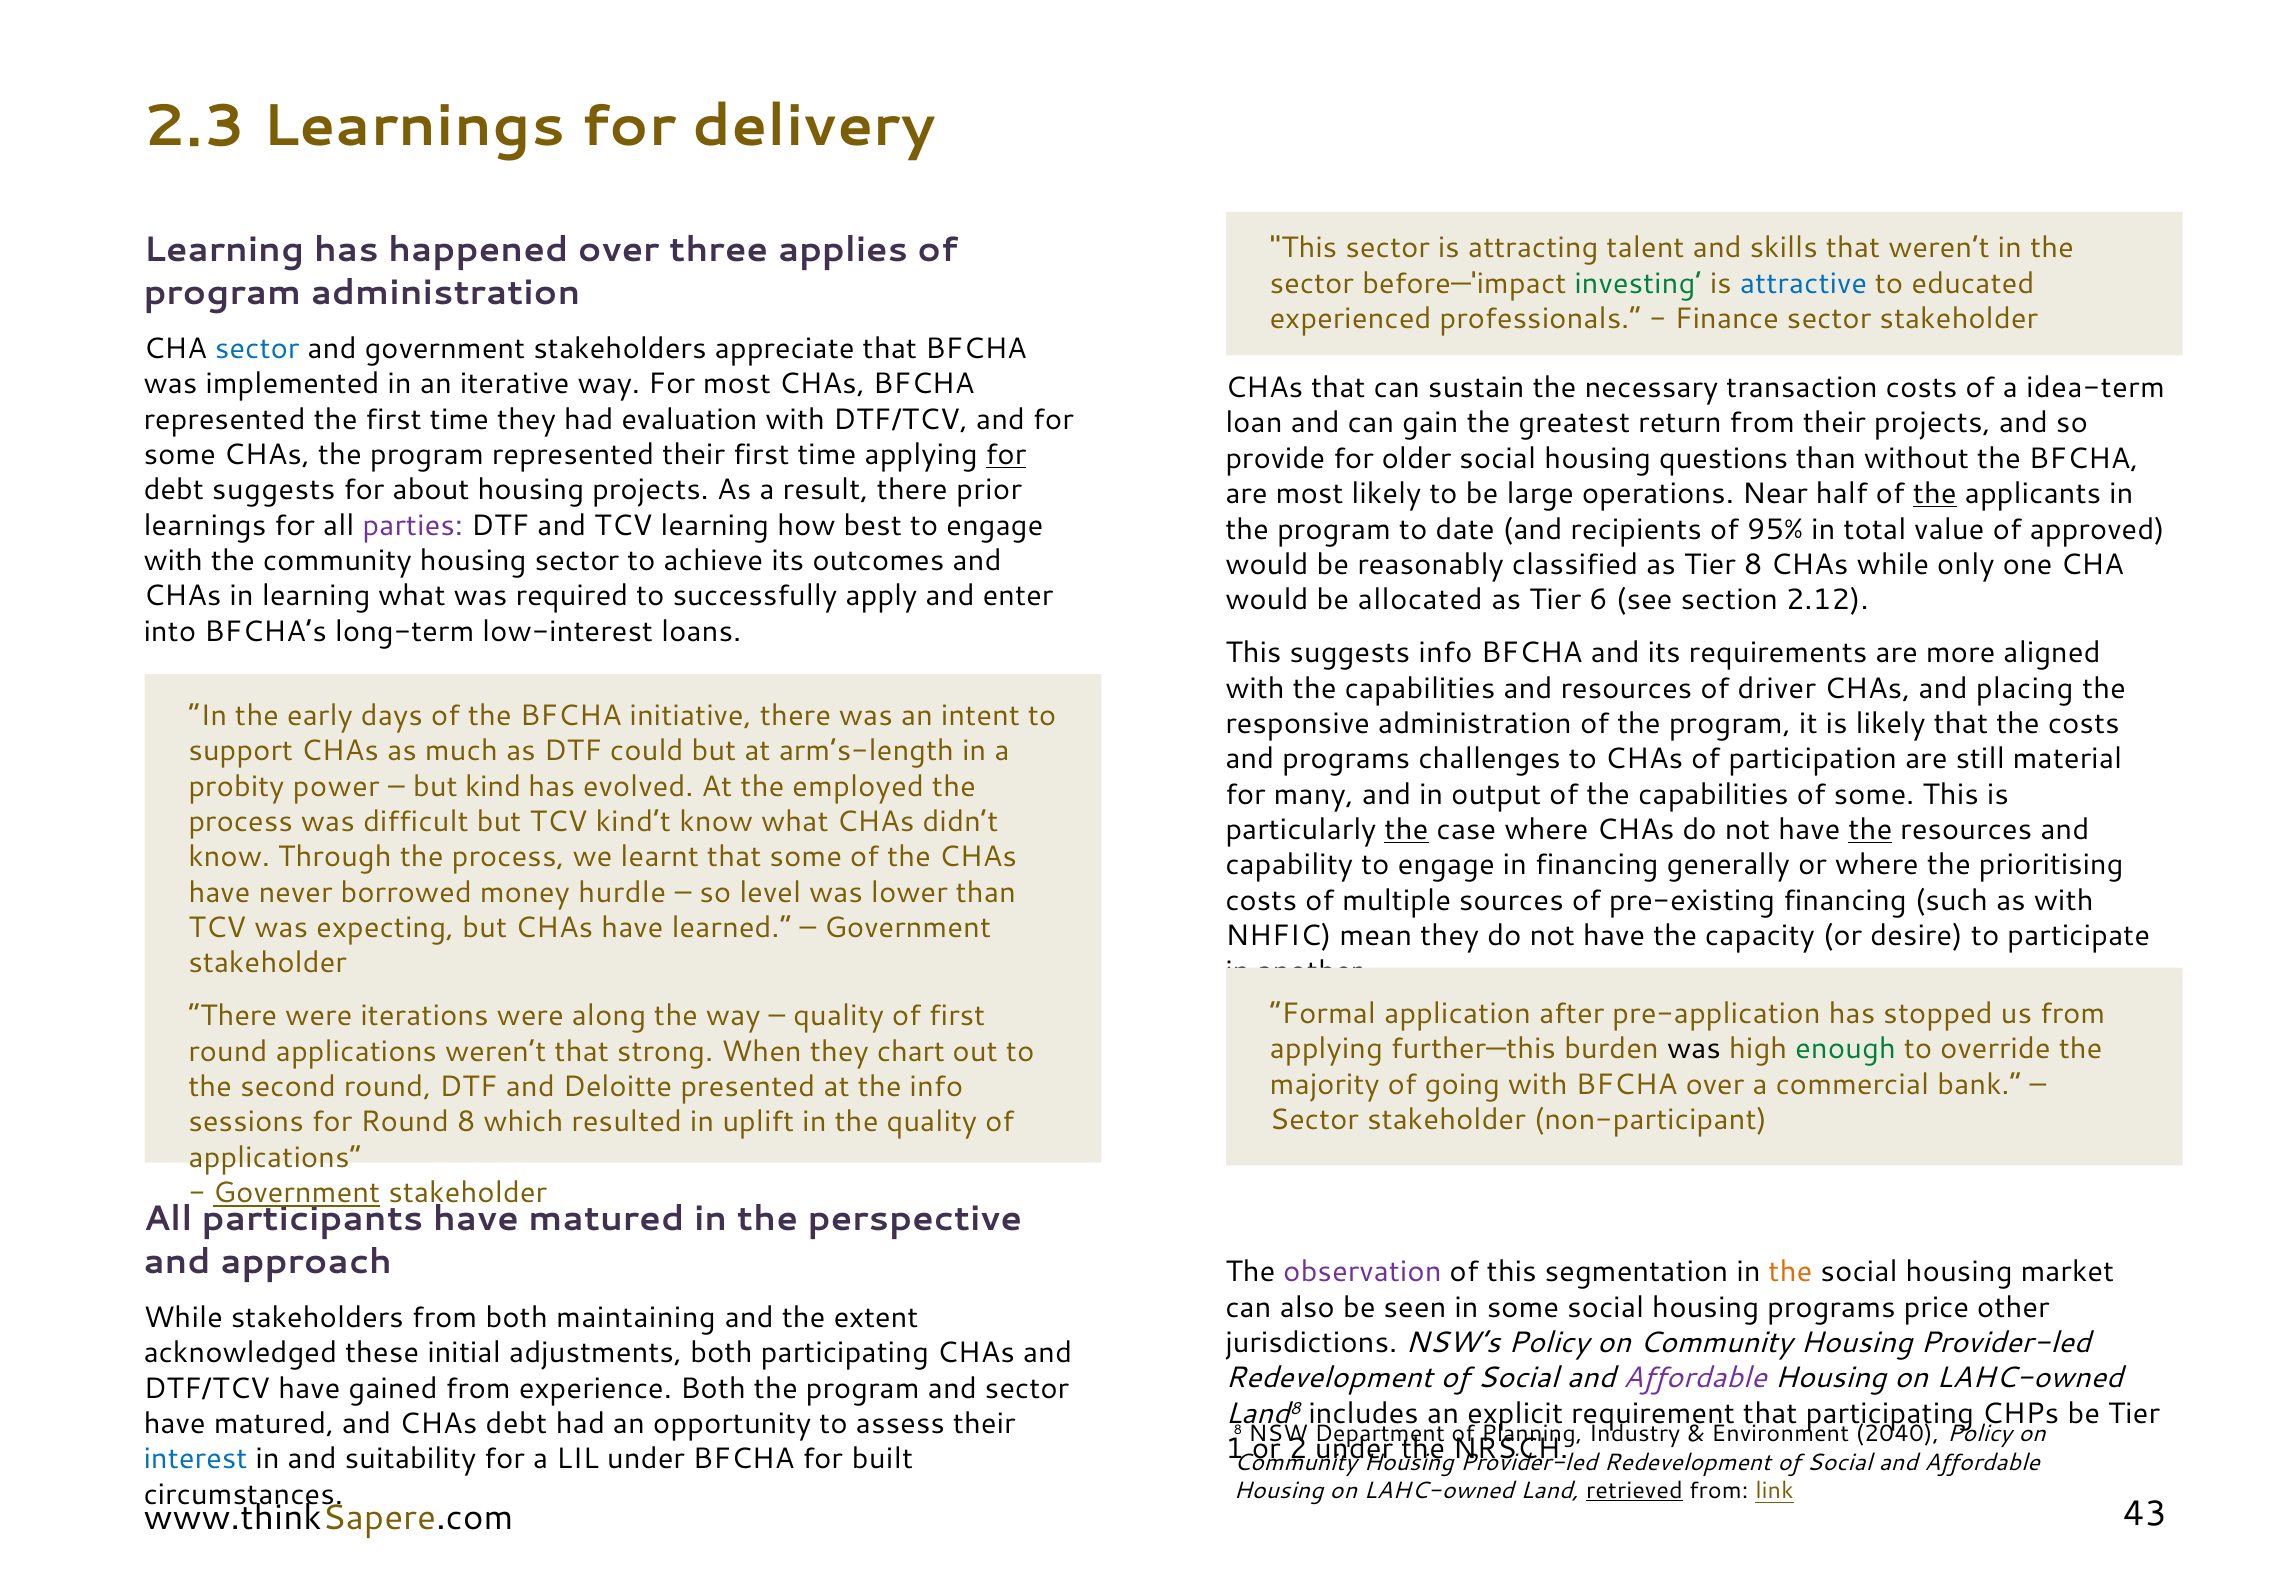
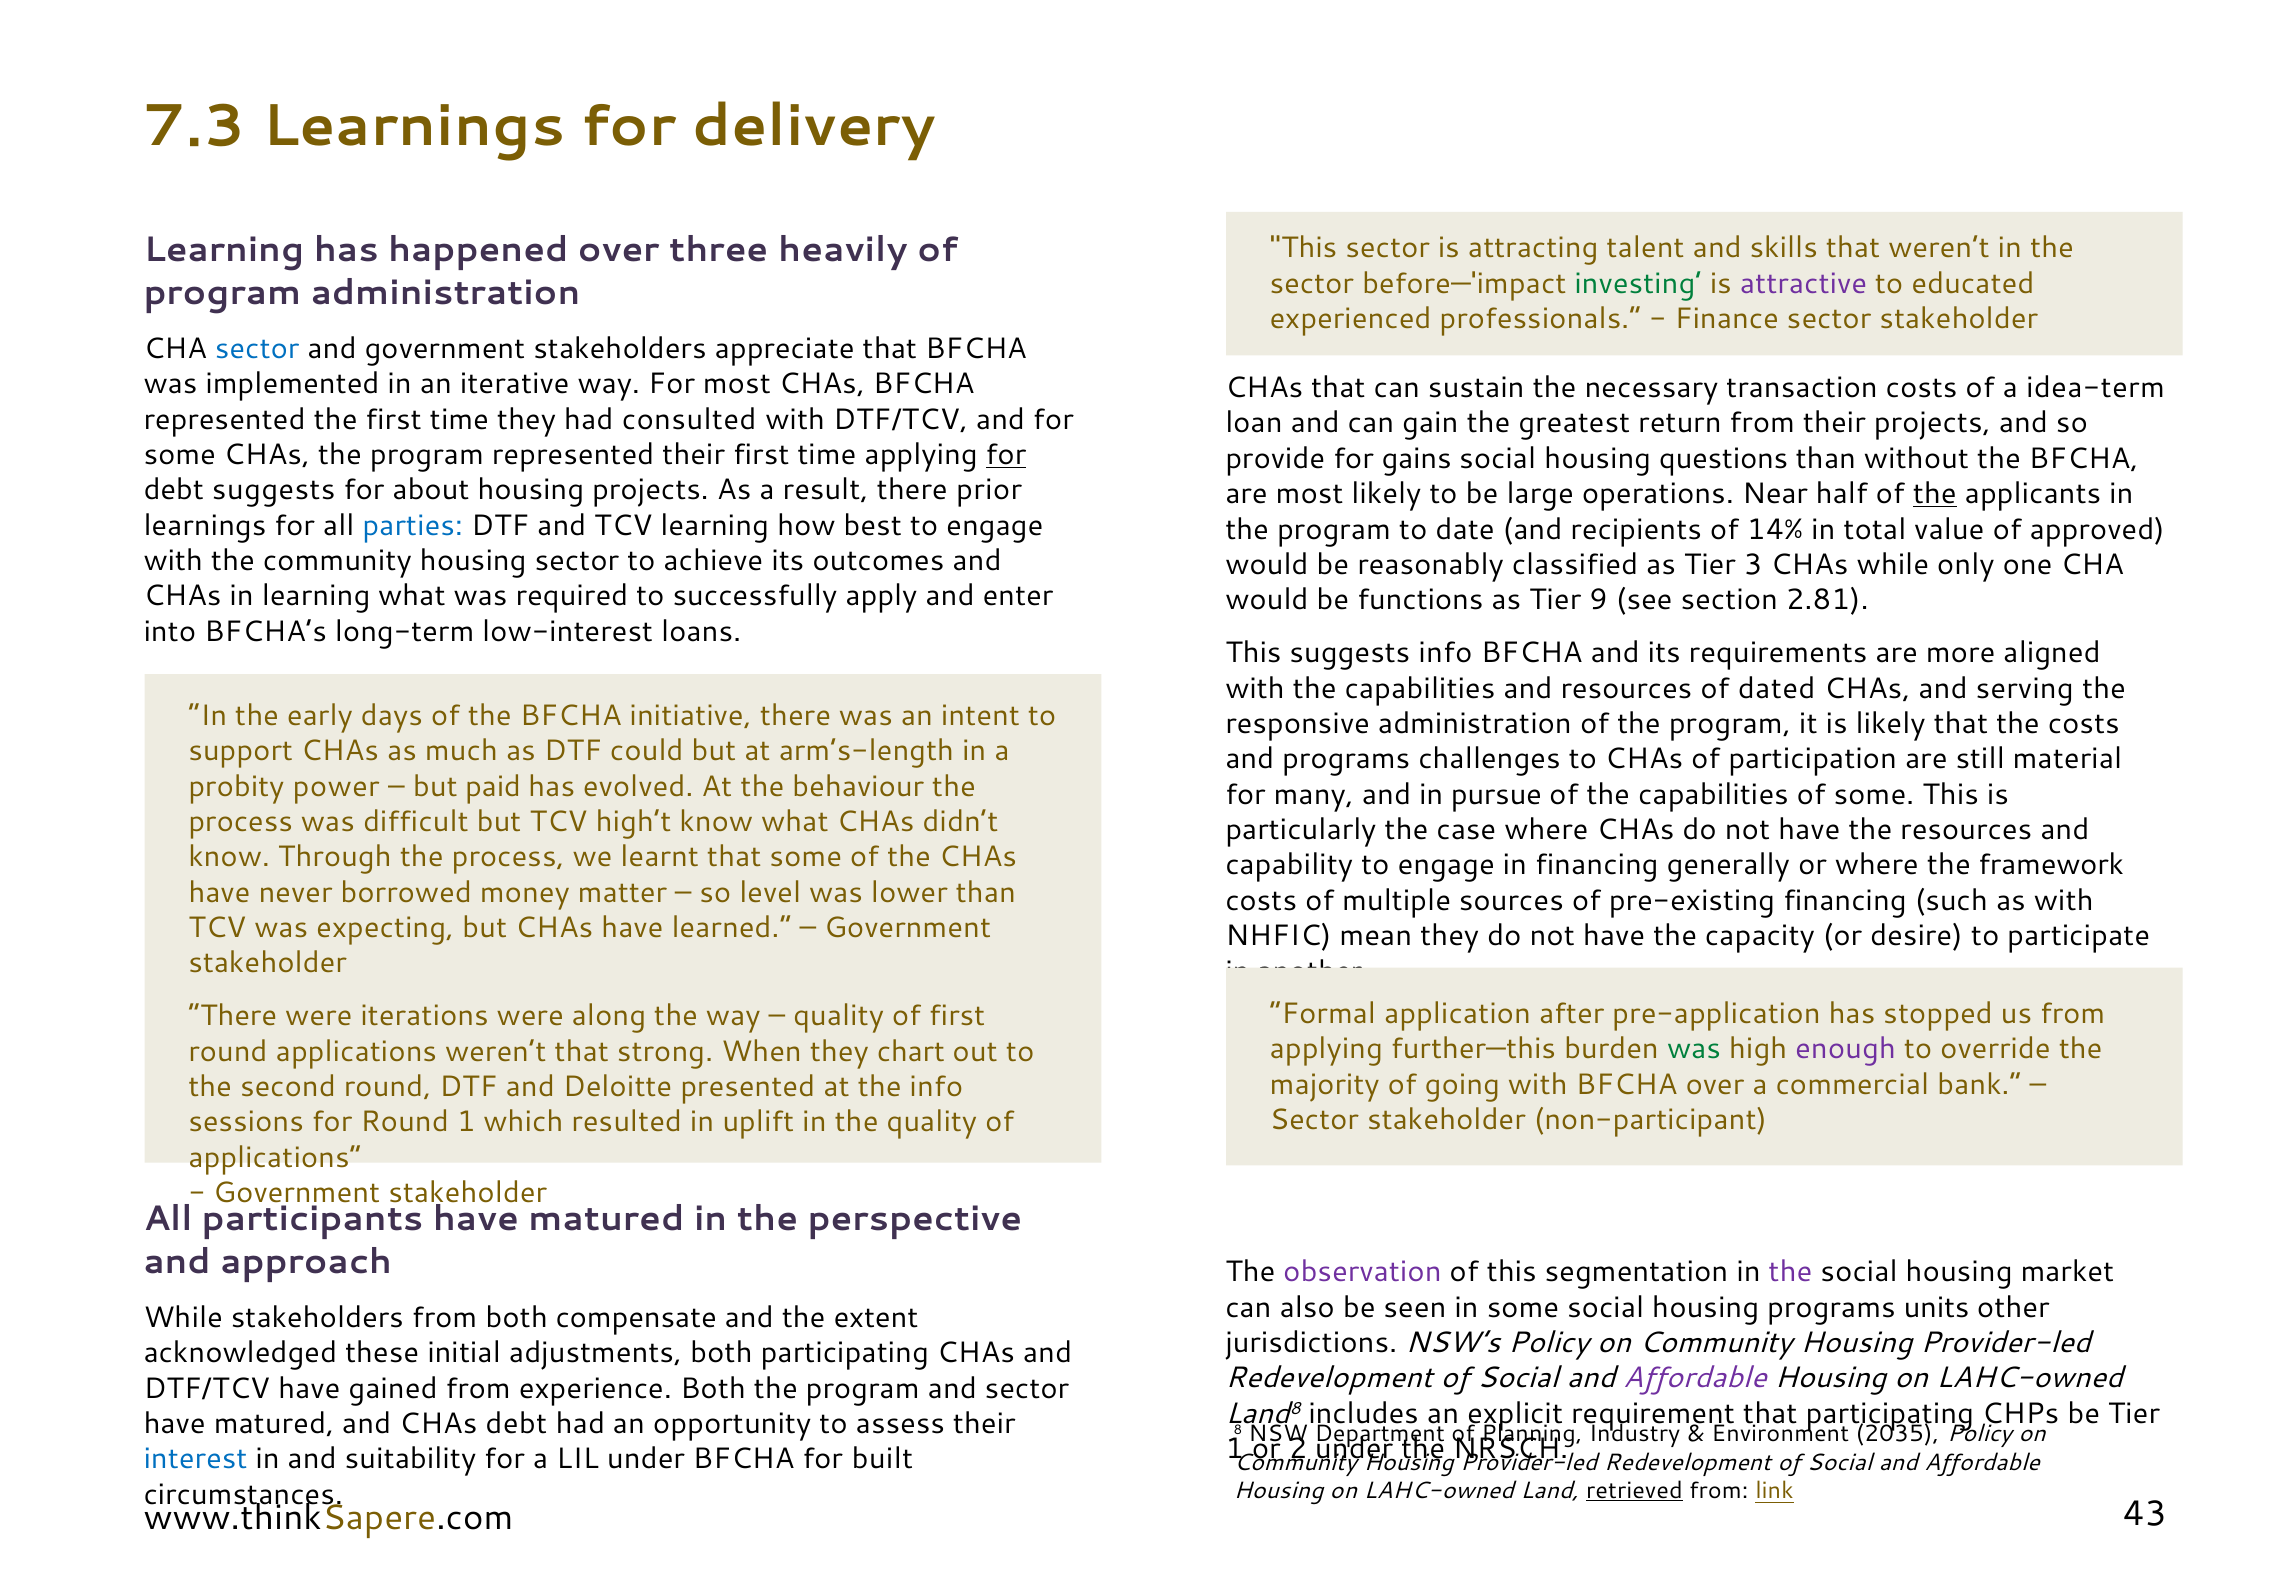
2.3: 2.3 -> 7.3
applies: applies -> heavily
attractive colour: blue -> purple
evaluation: evaluation -> consulted
older: older -> gains
parties colour: purple -> blue
95%: 95% -> 14%
Tier 8: 8 -> 3
allocated: allocated -> functions
6: 6 -> 9
2.12: 2.12 -> 2.81
driver: driver -> dated
placing: placing -> serving
kind: kind -> paid
employed: employed -> behaviour
output: output -> pursue
kind’t: kind’t -> high’t
the at (1407, 830) underline: present -> none
the at (1870, 830) underline: present -> none
prioritising: prioritising -> framework
hurdle: hurdle -> matter
was at (1694, 1049) colour: black -> green
enough colour: green -> purple
Round 8: 8 -> 1
Government at (297, 1193) underline: present -> none
the at (1790, 1272) colour: orange -> purple
price: price -> units
maintaining: maintaining -> compensate
2040: 2040 -> 2035
